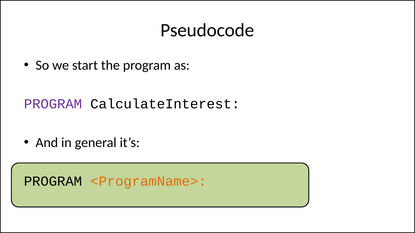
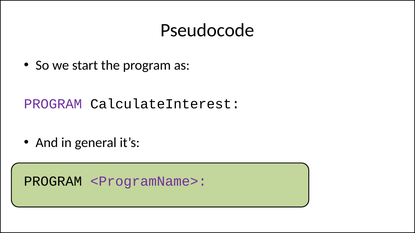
<ProgramName> colour: orange -> purple
